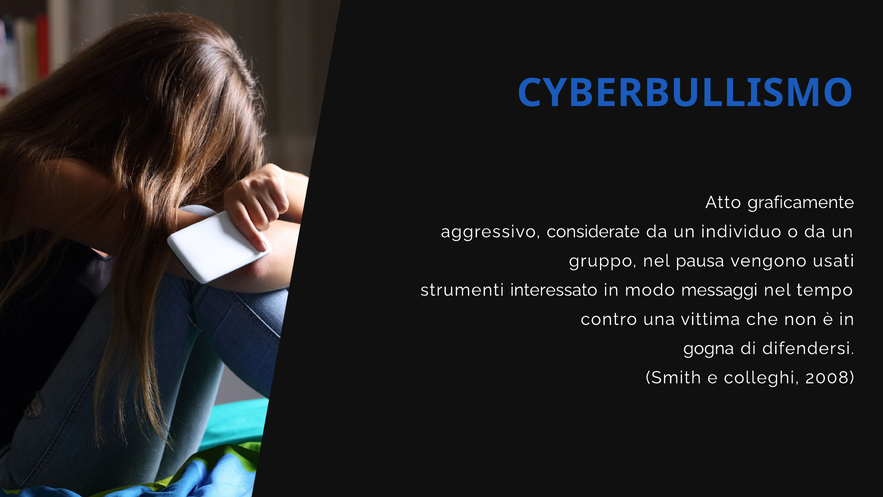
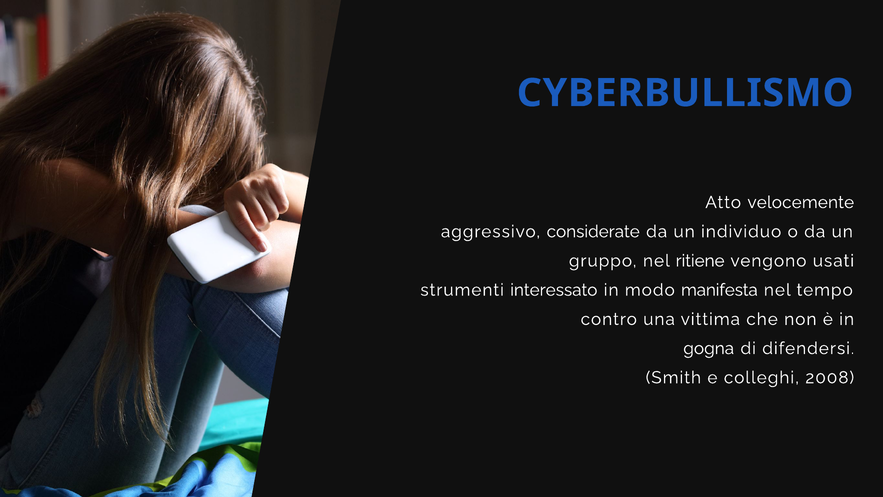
graficamente: graficamente -> velocemente
pausa: pausa -> ritiene
messaggi: messaggi -> manifesta
